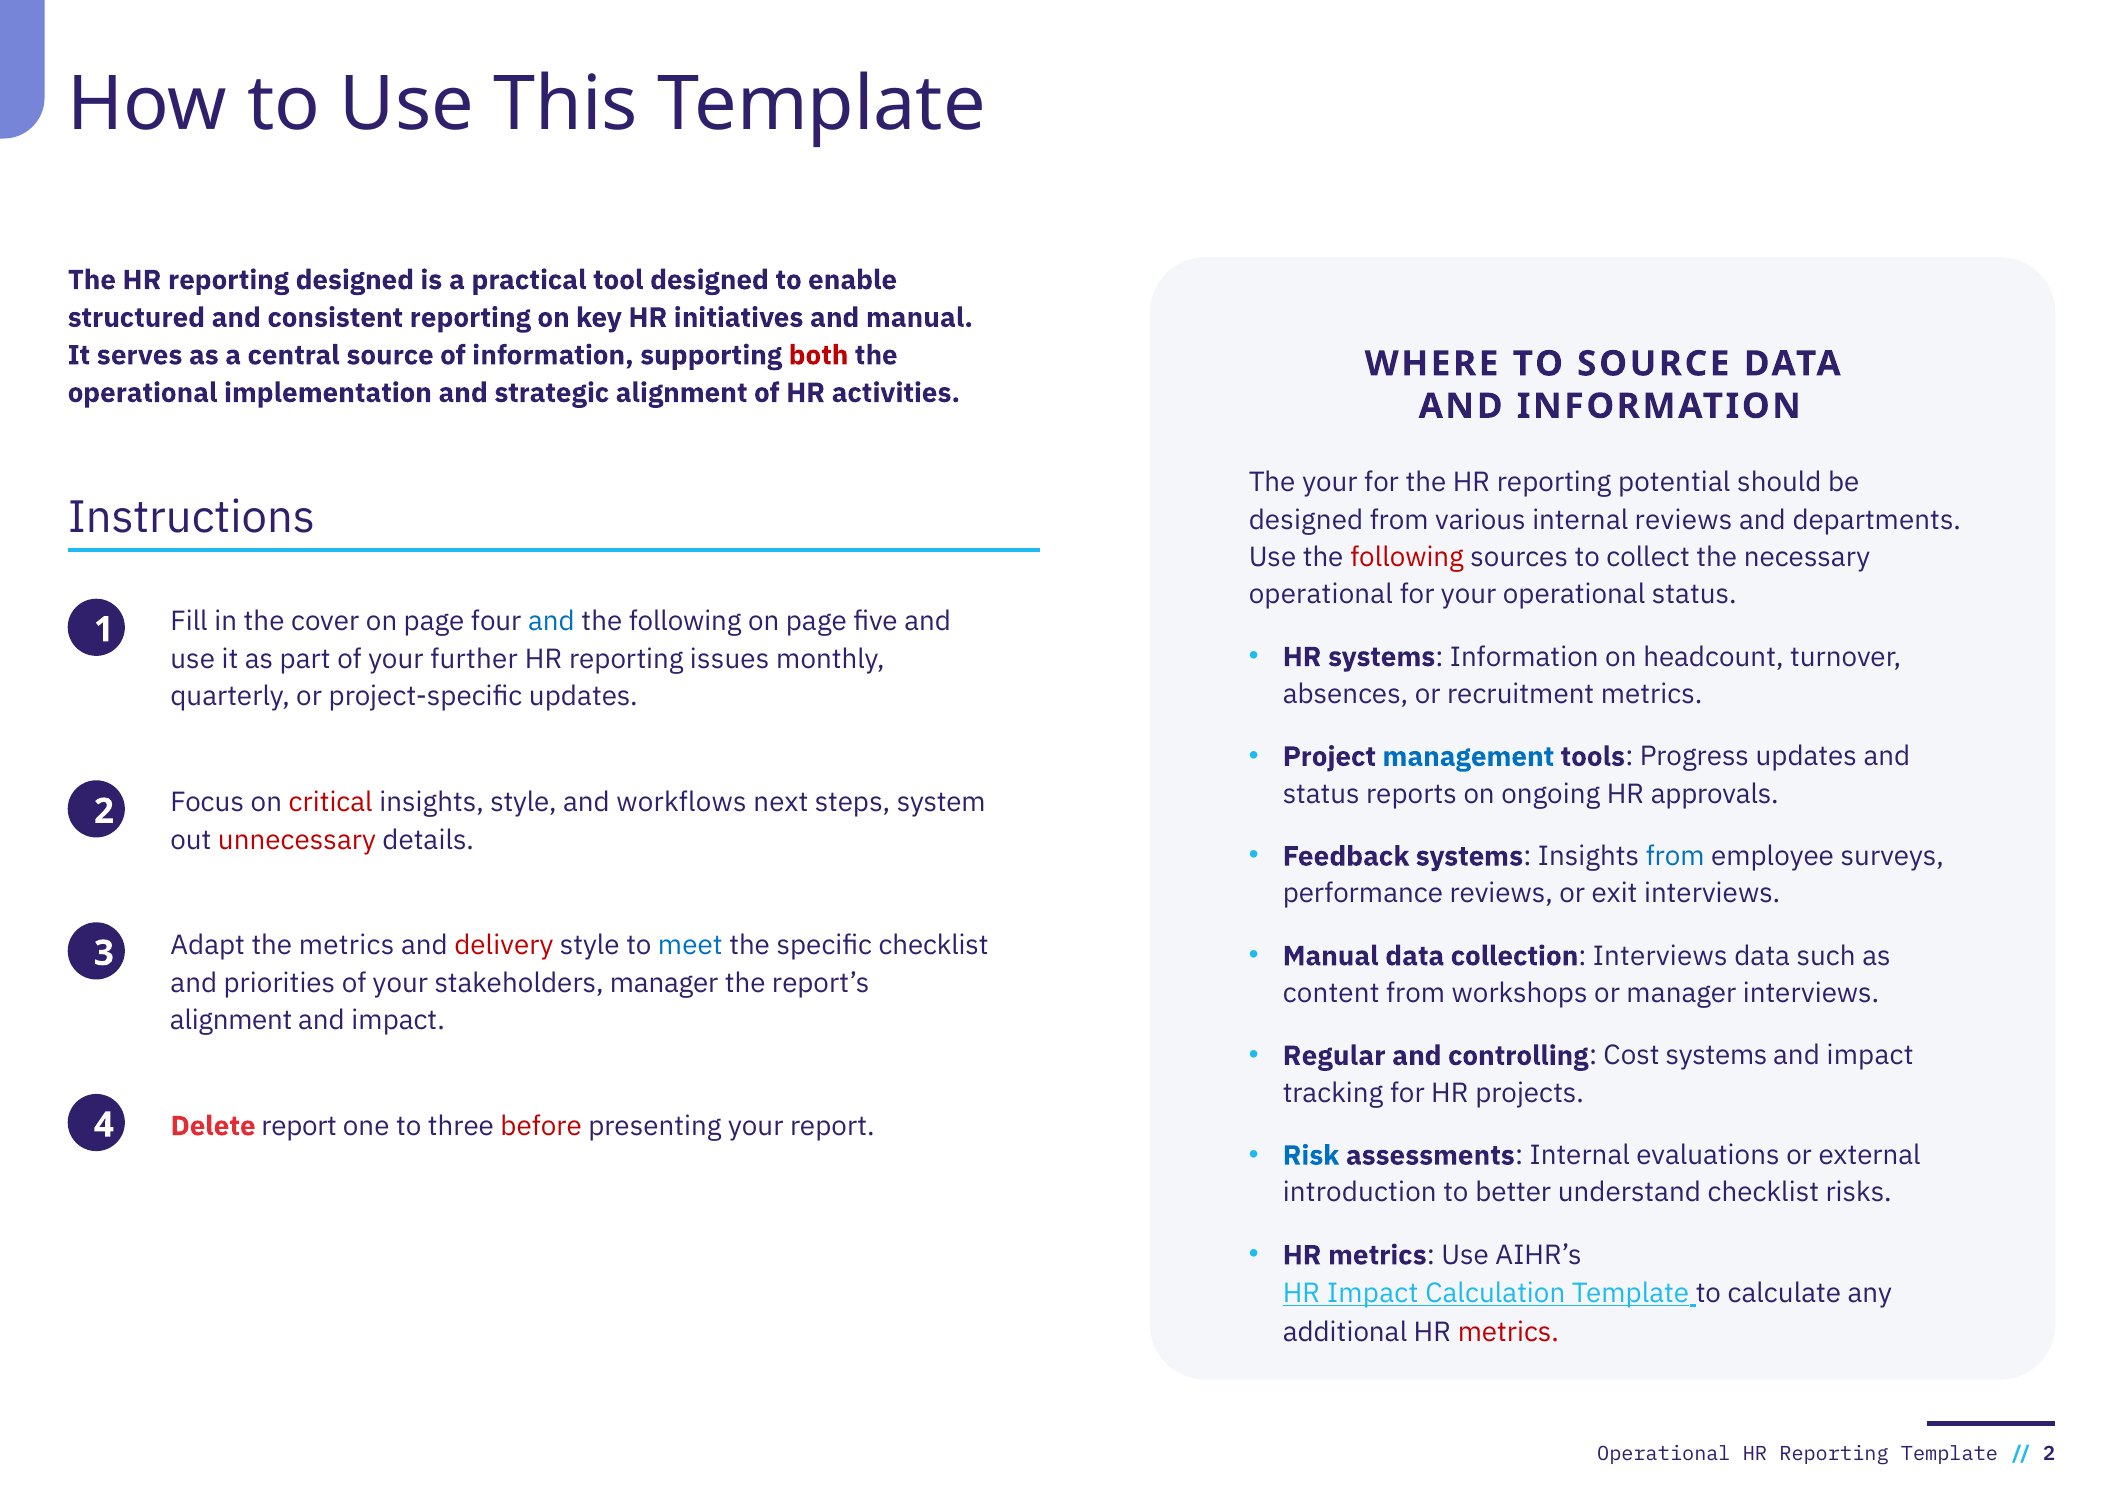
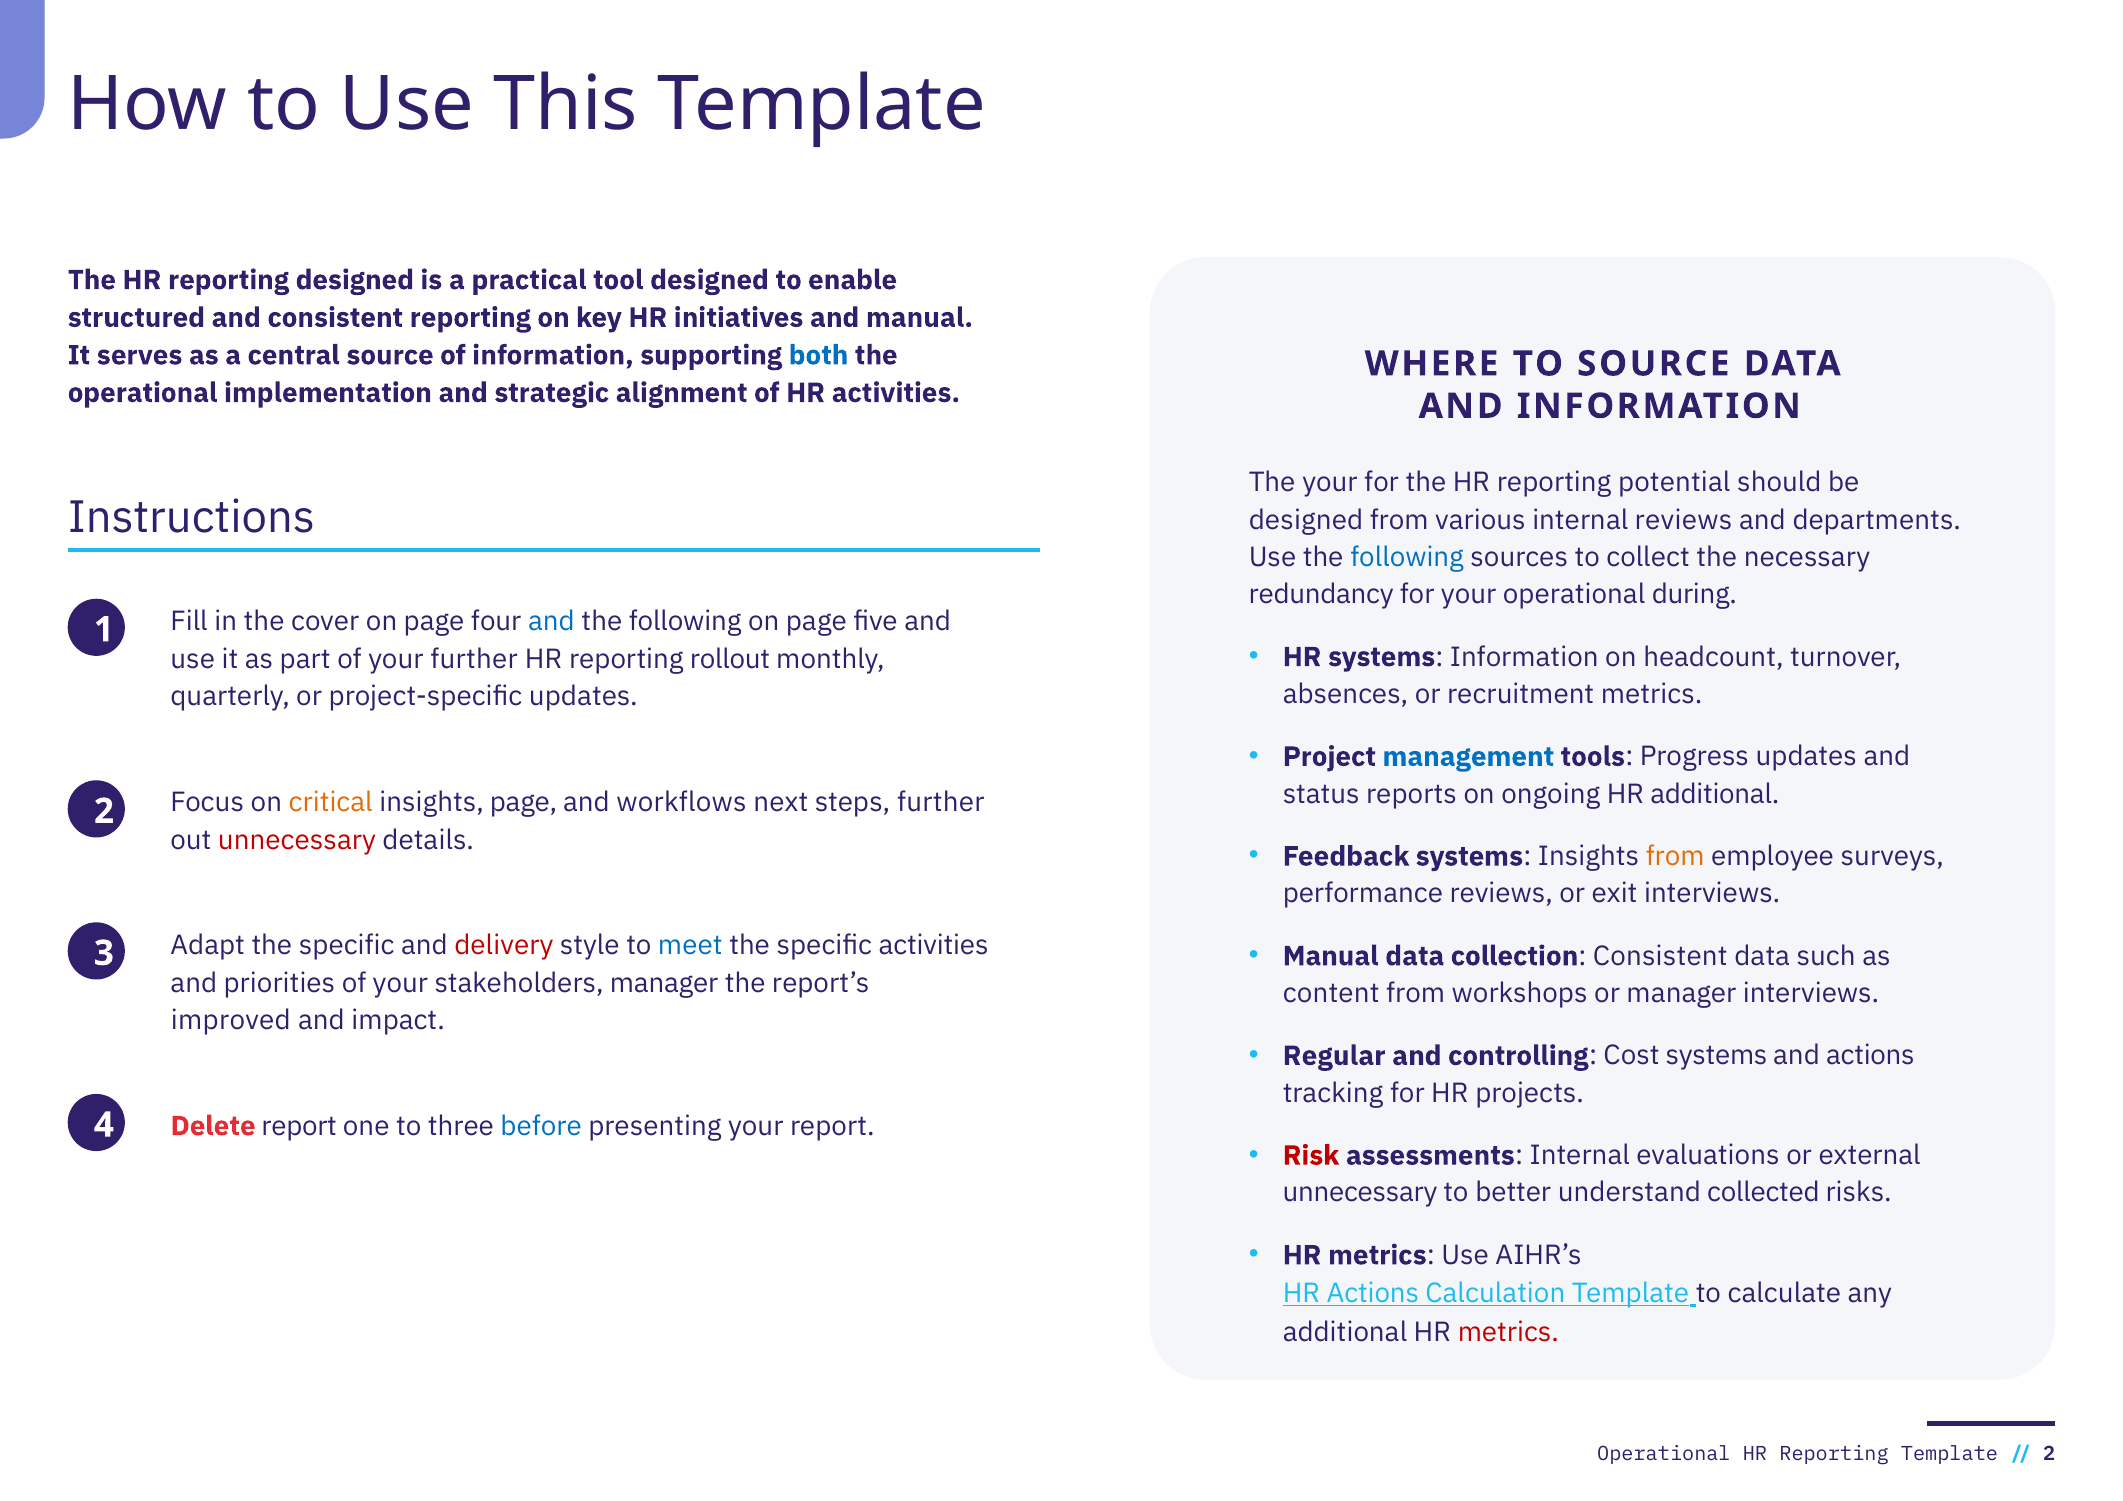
both colour: red -> blue
following at (1407, 557) colour: red -> blue
operational at (1321, 595): operational -> redundancy
operational status: status -> during
issues: issues -> rollout
HR approvals: approvals -> additional
critical colour: red -> orange
insights style: style -> page
steps system: system -> further
from at (1675, 856) colour: blue -> orange
Adapt the metrics: metrics -> specific
specific checklist: checklist -> activities
collection Interviews: Interviews -> Consistent
alignment at (231, 1021): alignment -> improved
impact at (1870, 1056): impact -> actions
before colour: red -> blue
Risk colour: blue -> red
introduction at (1360, 1193): introduction -> unnecessary
understand checklist: checklist -> collected
HR Impact: Impact -> Actions
